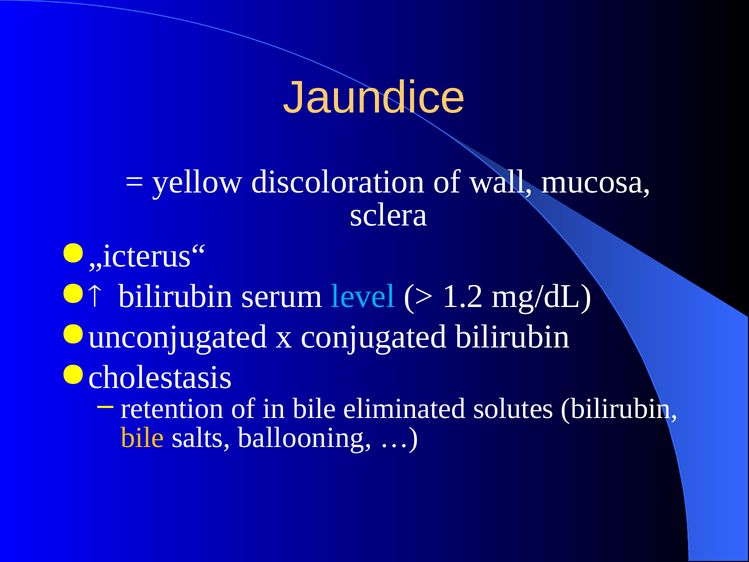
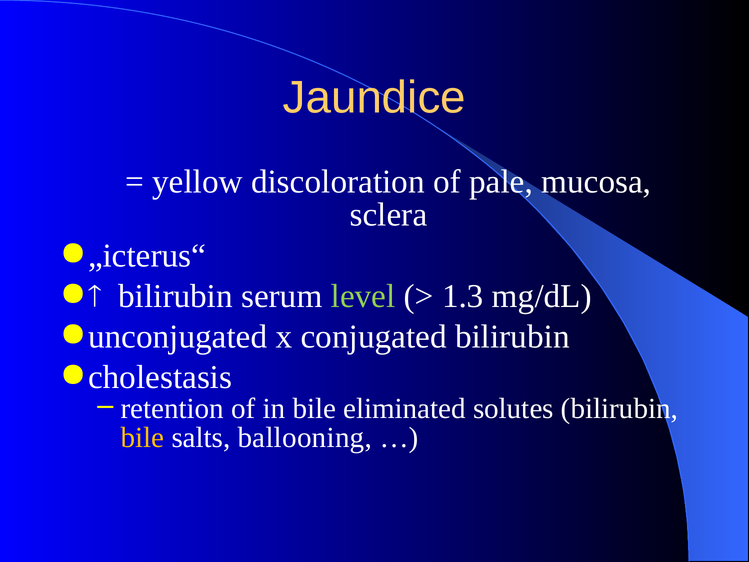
wall: wall -> pale
level colour: light blue -> light green
1.2: 1.2 -> 1.3
